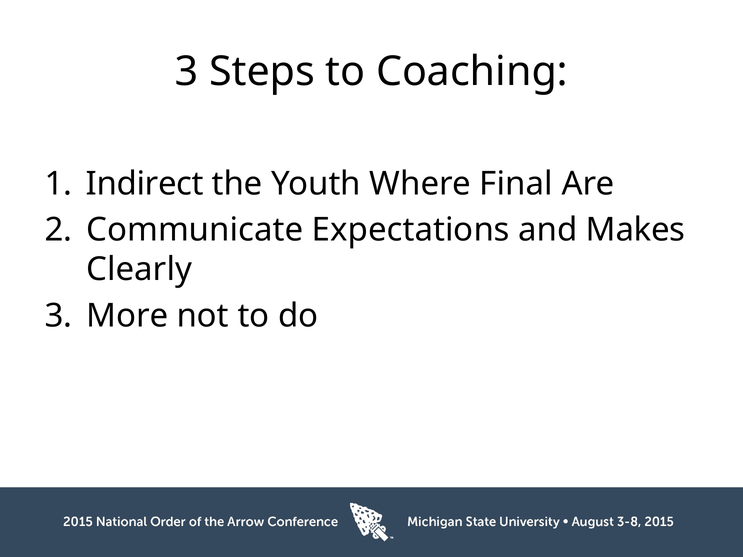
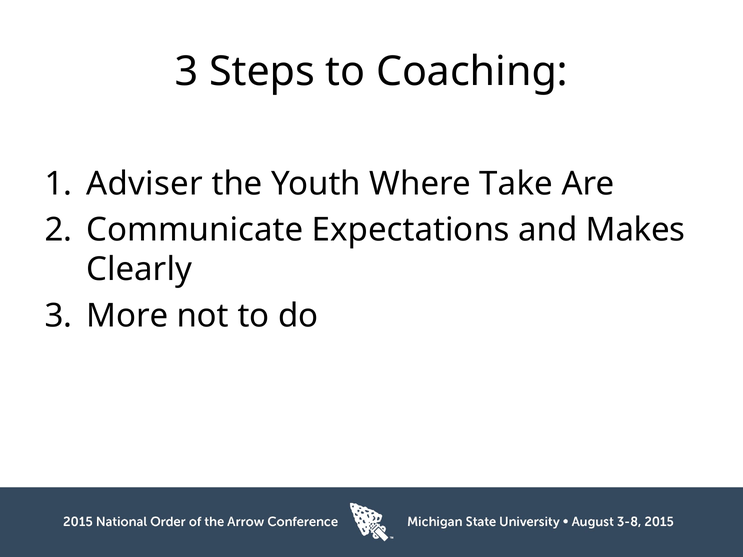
Indirect: Indirect -> Adviser
Final: Final -> Take
